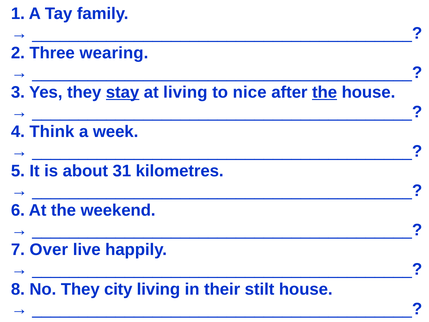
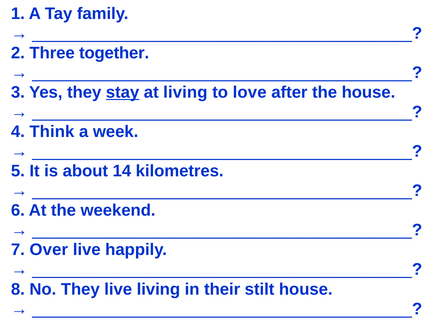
wearing: wearing -> together
nice: nice -> love
the at (325, 92) underline: present -> none
31: 31 -> 14
They city: city -> live
